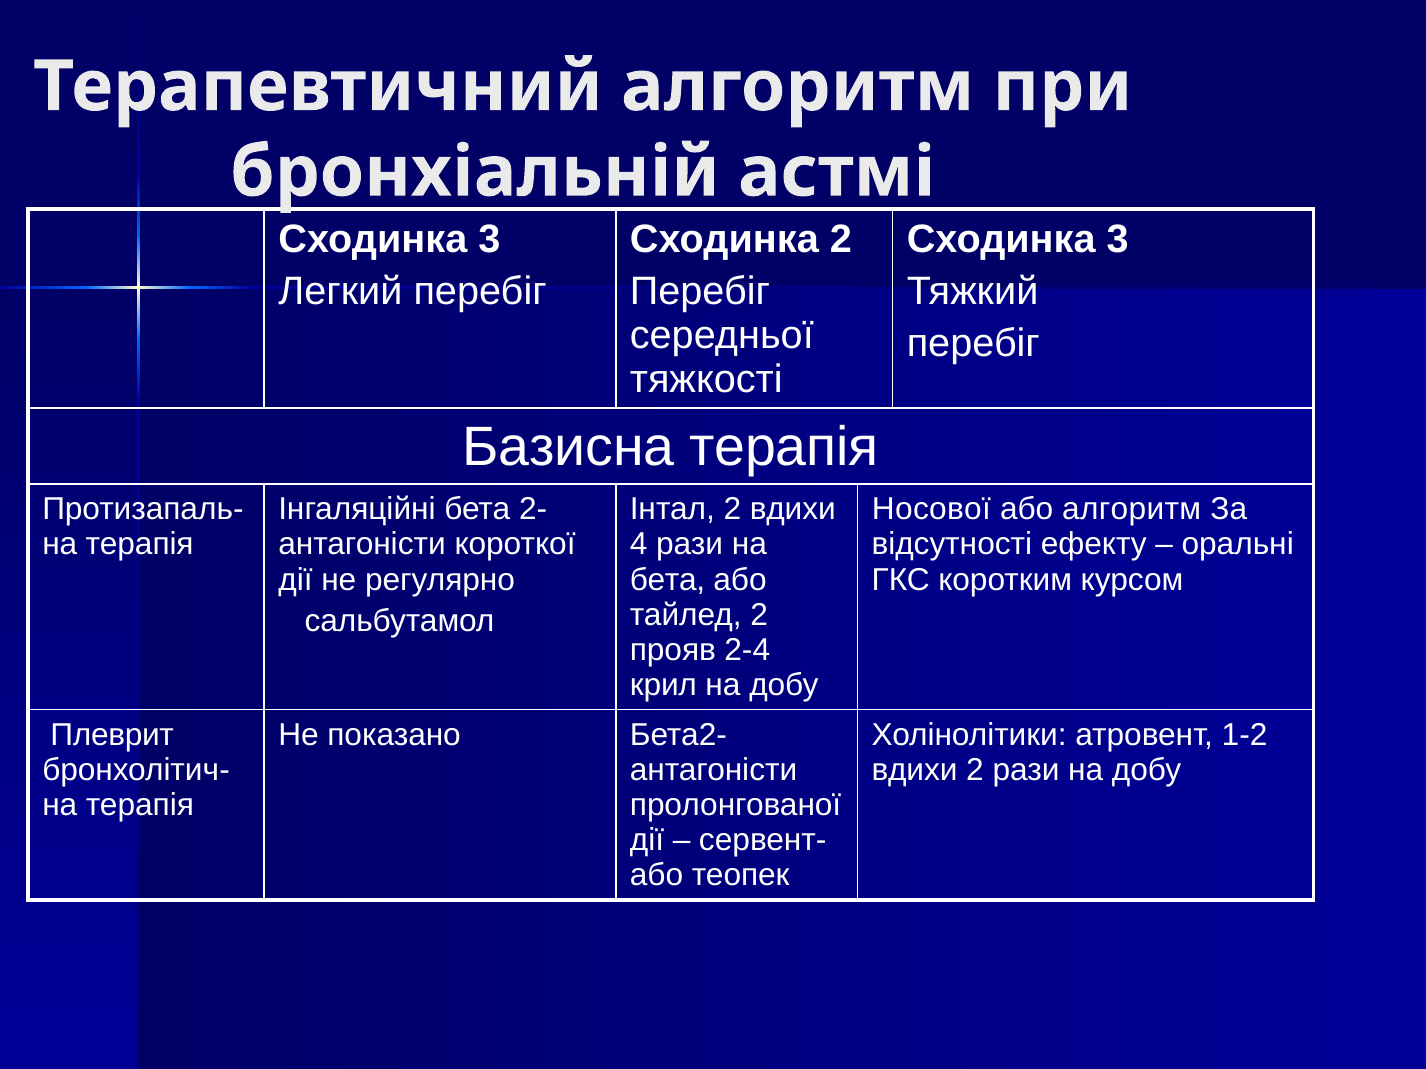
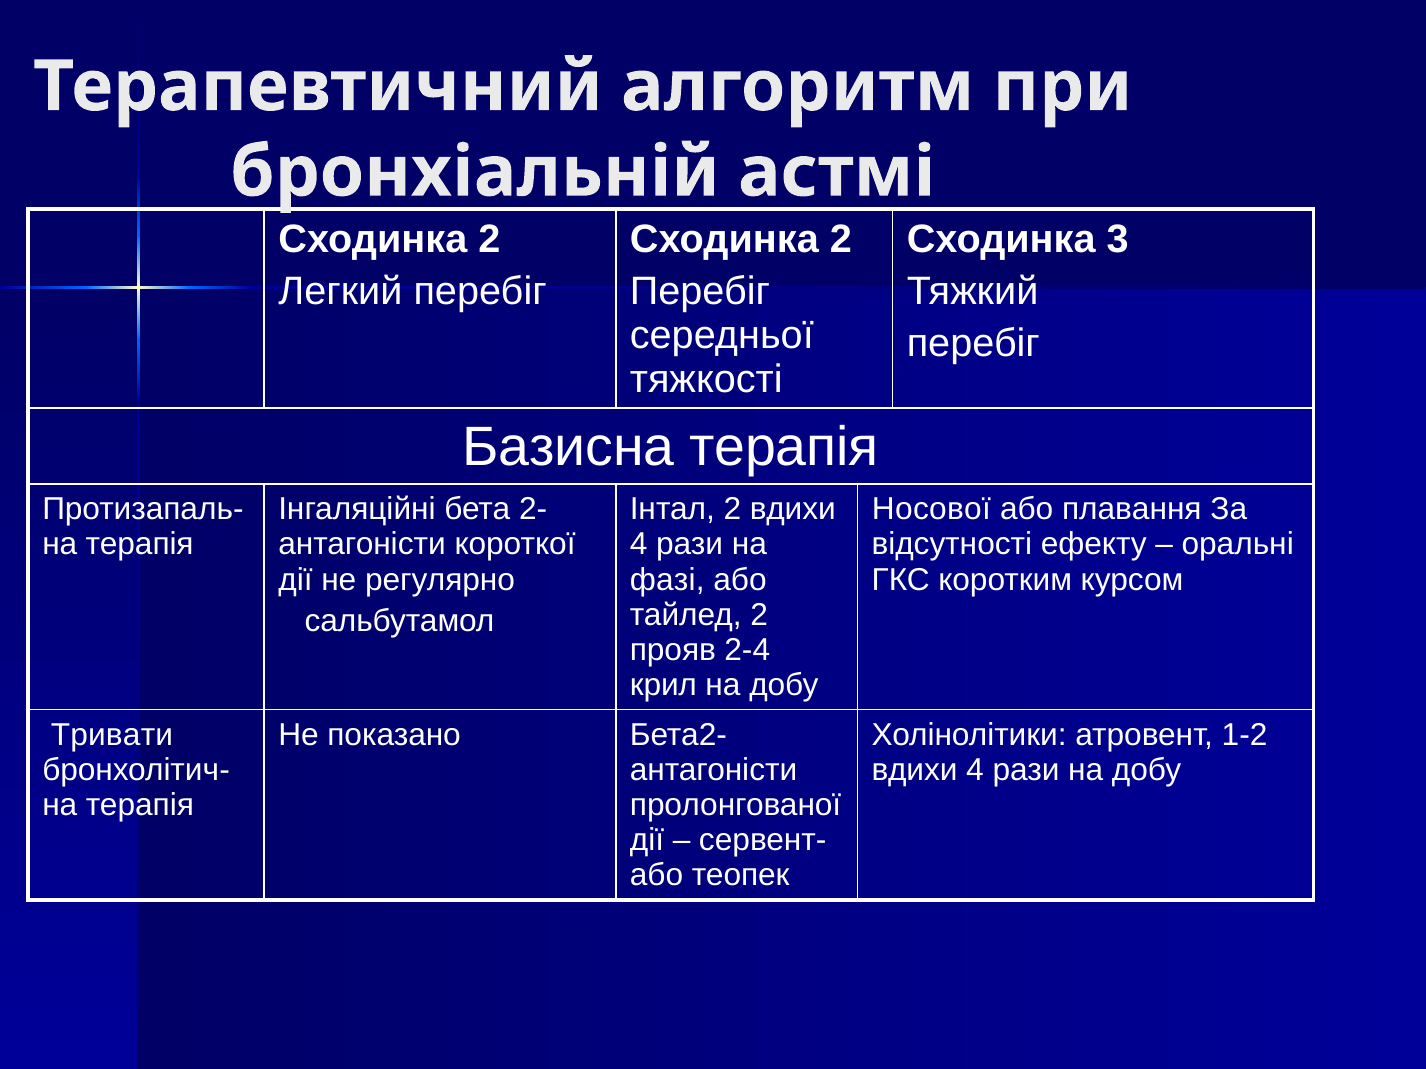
3 at (489, 239): 3 -> 2
або алгоритм: алгоритм -> плавання
бета at (668, 580): бета -> фазі
Плеврит: Плеврит -> Тривати
2 at (975, 770): 2 -> 4
